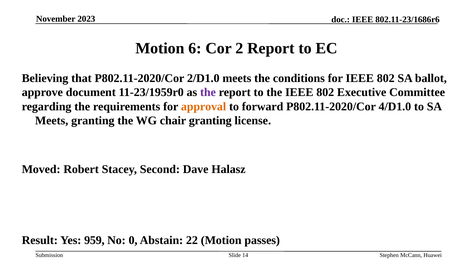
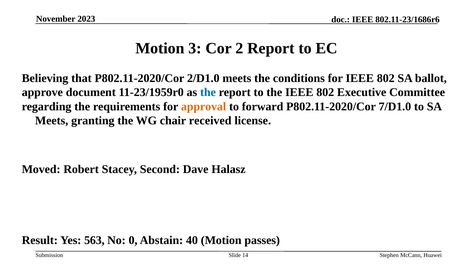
6: 6 -> 3
the at (208, 92) colour: purple -> blue
4/D1.0: 4/D1.0 -> 7/D1.0
chair granting: granting -> received
959: 959 -> 563
22: 22 -> 40
